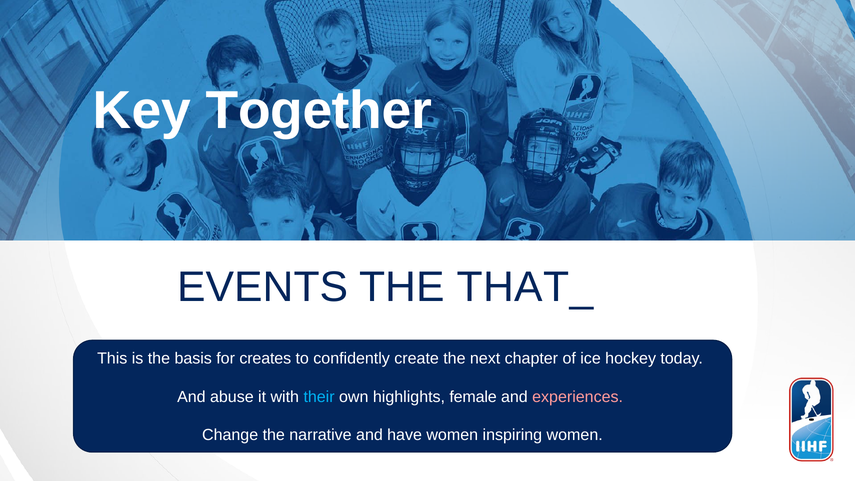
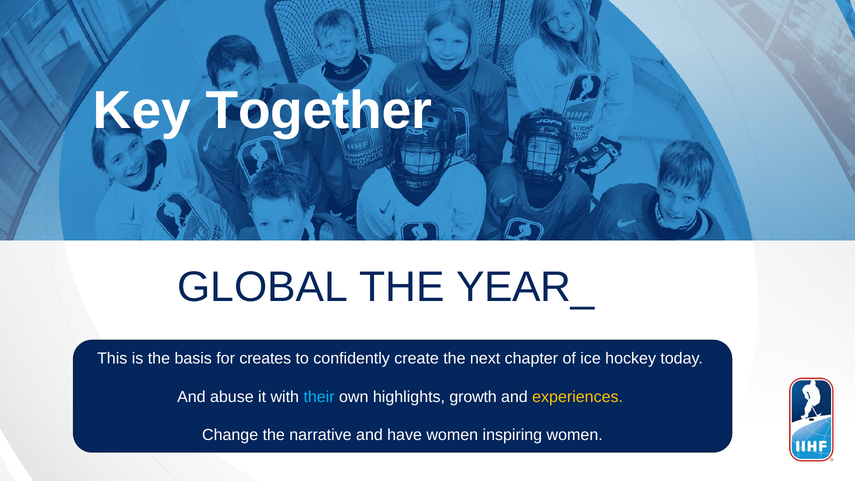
EVENTS: EVENTS -> GLOBAL
THAT_: THAT_ -> YEAR_
female: female -> growth
experiences colour: pink -> yellow
